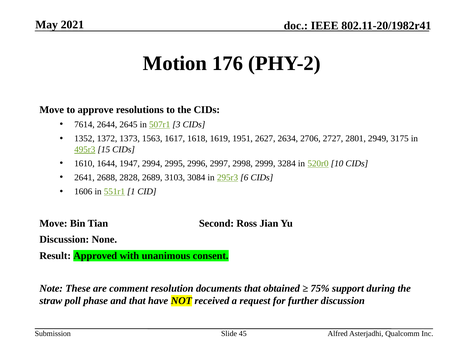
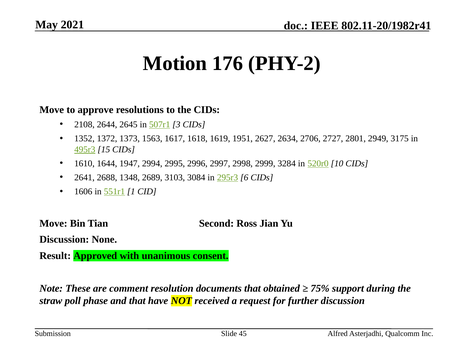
7614: 7614 -> 2108
2828: 2828 -> 1348
